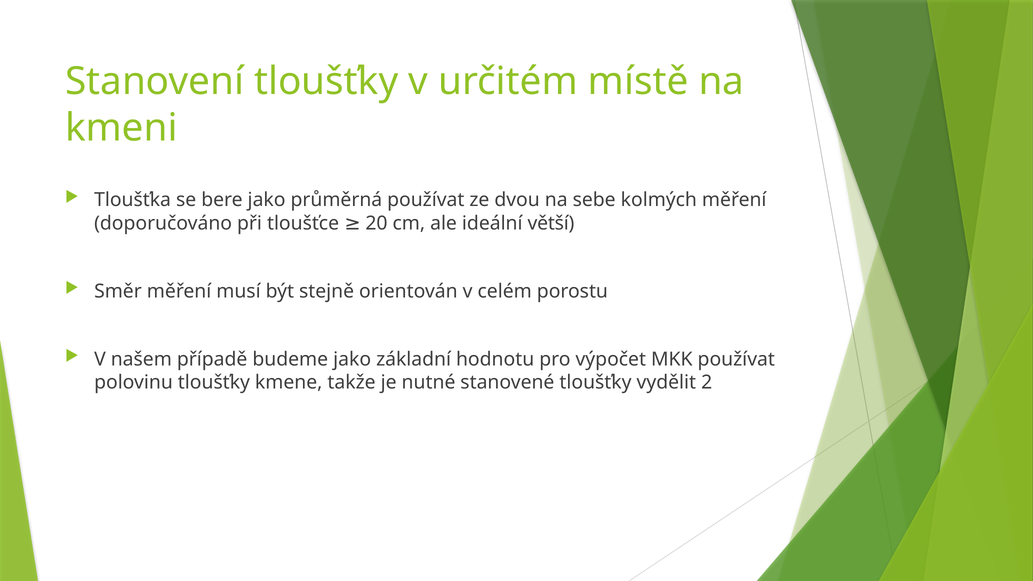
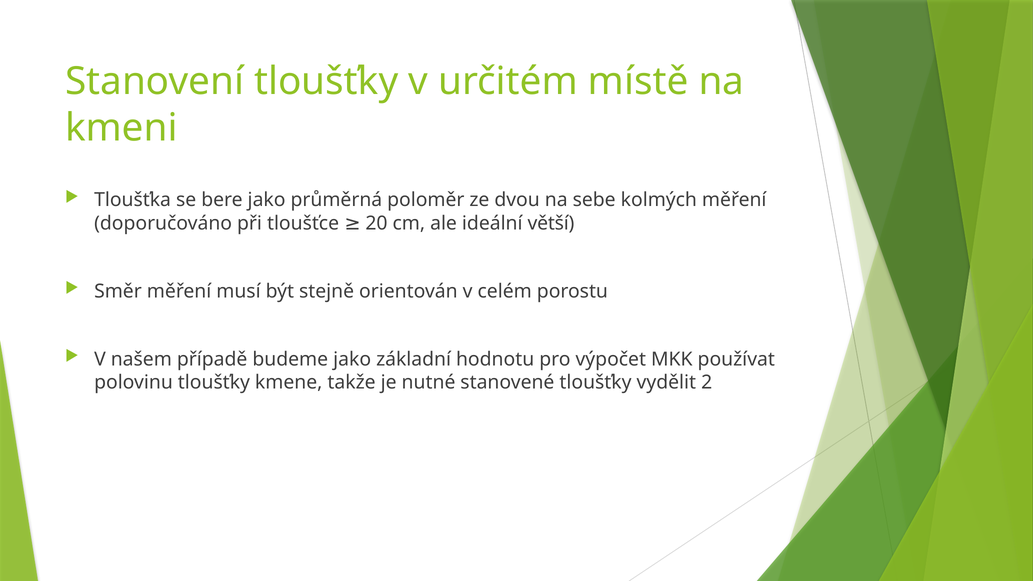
průměrná používat: používat -> poloměr
